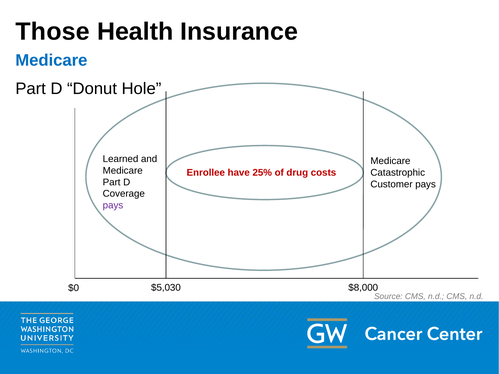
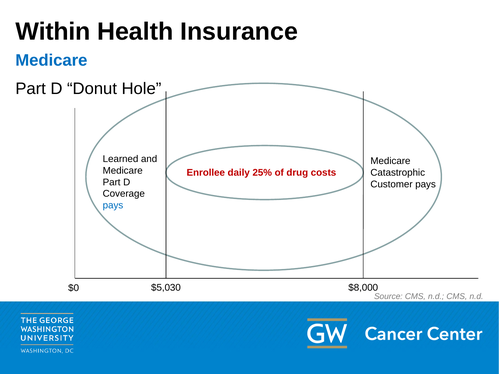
Those: Those -> Within
have: have -> daily
pays at (113, 206) colour: purple -> blue
